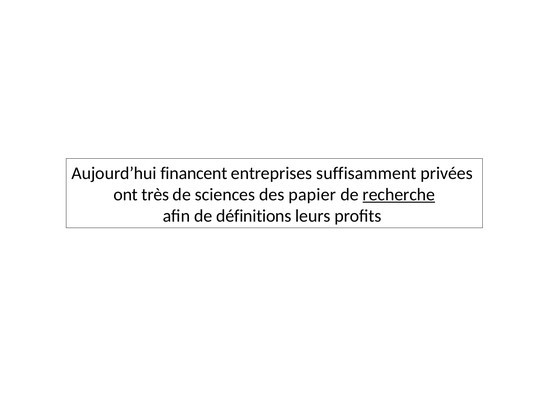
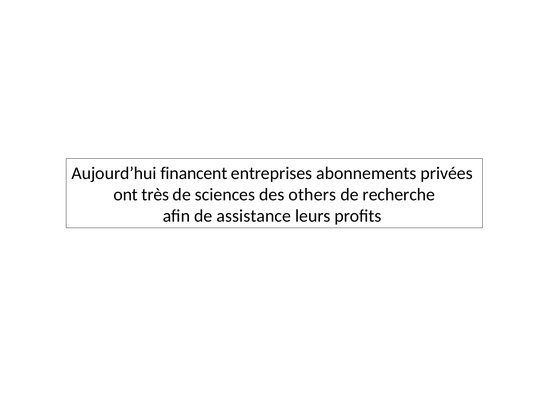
suffisamment: suffisamment -> abonnements
papier: papier -> others
recherche underline: present -> none
définitions: définitions -> assistance
